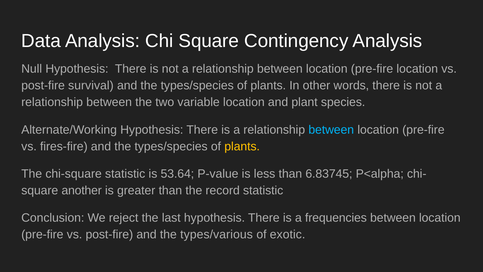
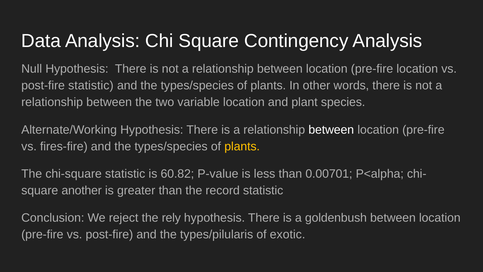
post-fire survival: survival -> statistic
between at (331, 130) colour: light blue -> white
53.64: 53.64 -> 60.82
6.83745: 6.83745 -> 0.00701
last: last -> rely
frequencies: frequencies -> goldenbush
types/various: types/various -> types/pilularis
